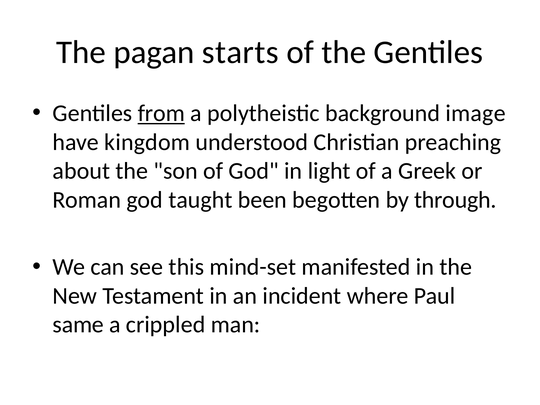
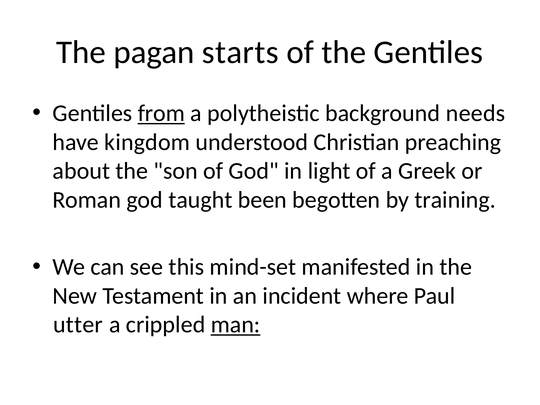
image: image -> needs
through: through -> training
same: same -> utter
man underline: none -> present
